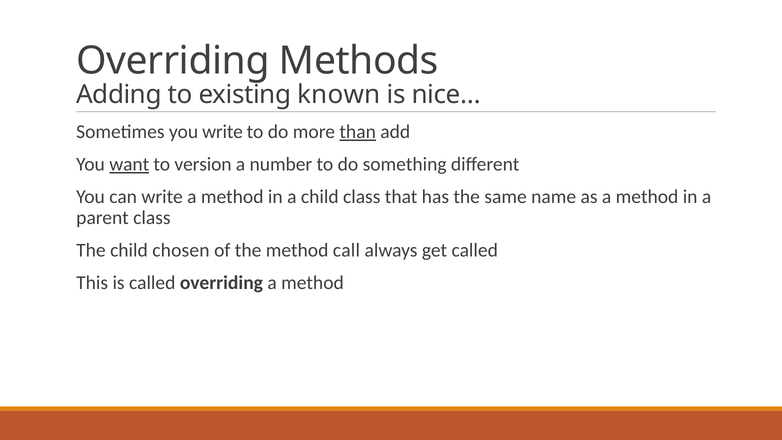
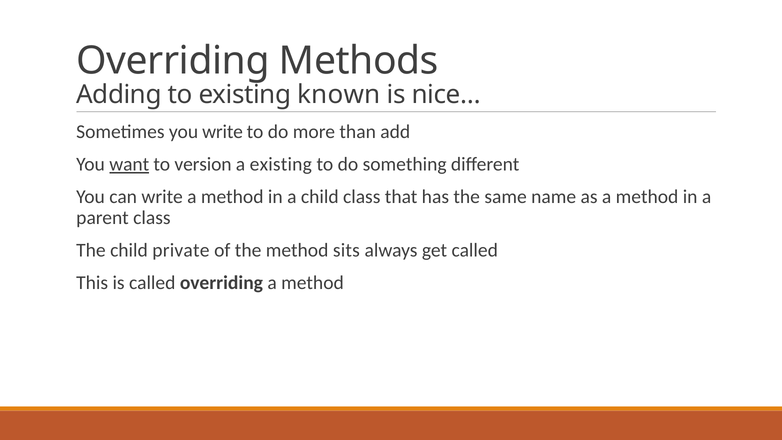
than underline: present -> none
a number: number -> existing
chosen: chosen -> private
call: call -> sits
